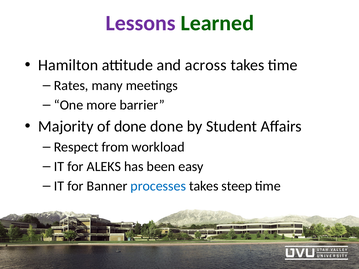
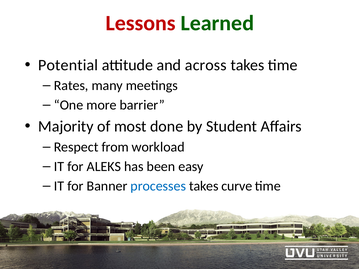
Lessons colour: purple -> red
Hamilton: Hamilton -> Potential
of done: done -> most
steep: steep -> curve
